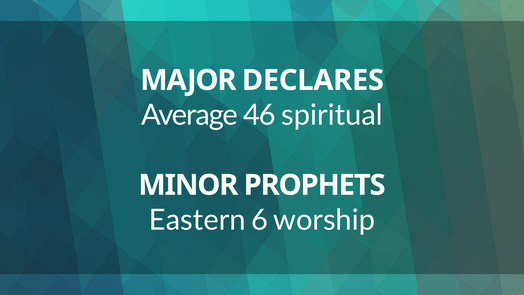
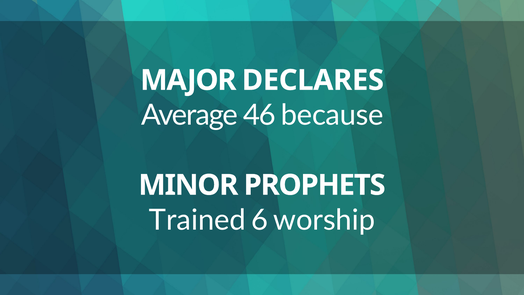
spiritual: spiritual -> because
Eastern: Eastern -> Trained
